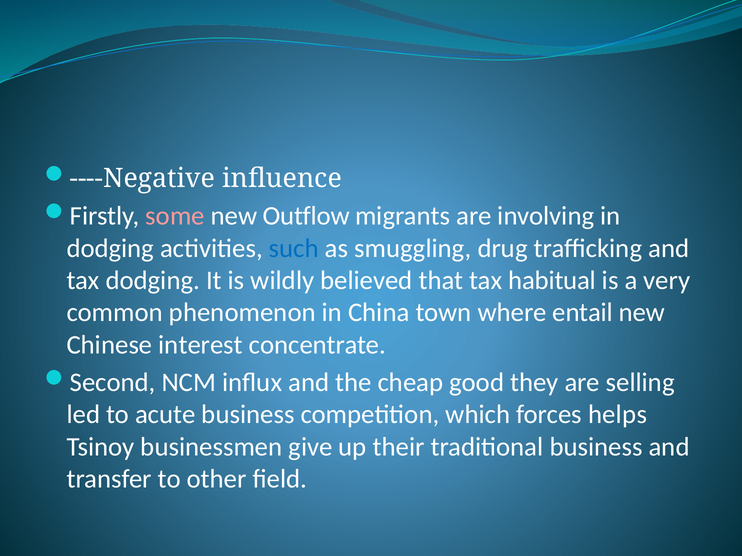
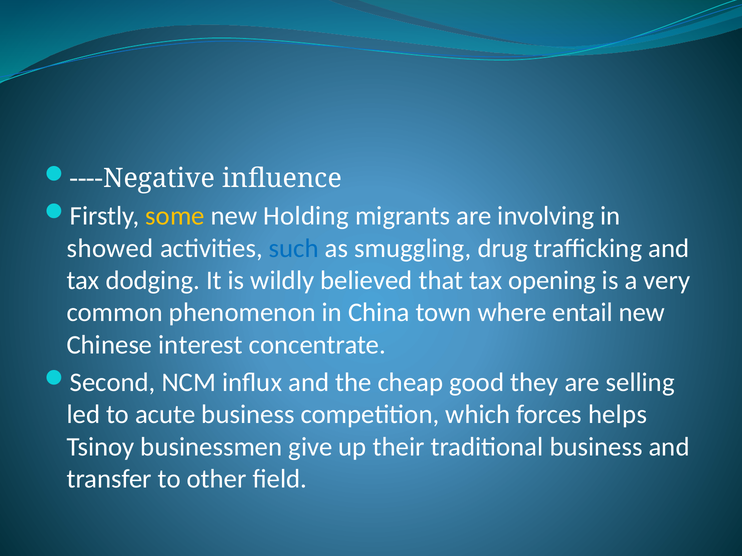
some colour: pink -> yellow
Outflow: Outflow -> Holding
dodging at (110, 248): dodging -> showed
habitual: habitual -> opening
